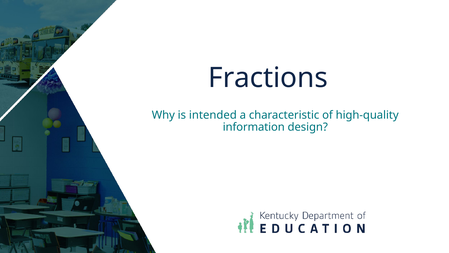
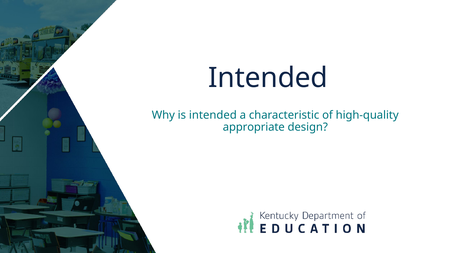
Fractions at (268, 78): Fractions -> Intended
information: information -> appropriate
